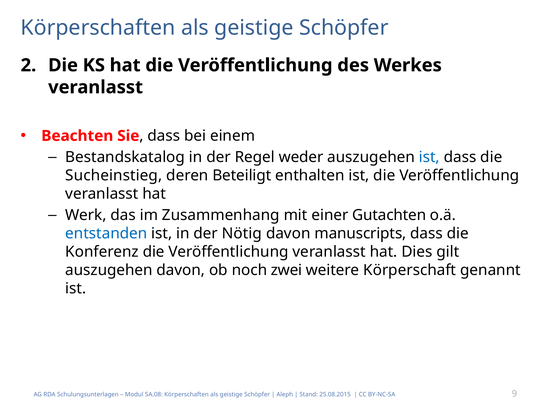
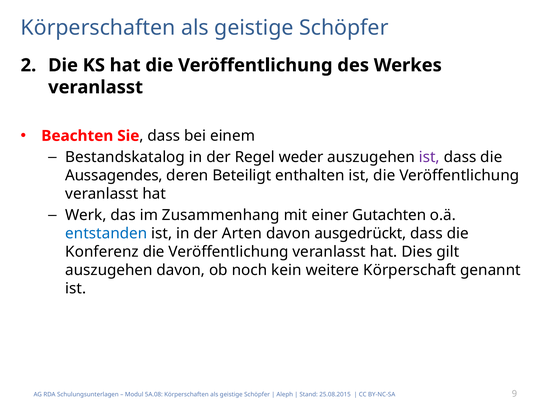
ist at (429, 157) colour: blue -> purple
Sucheinstieg: Sucheinstieg -> Aussagendes
Nötig: Nötig -> Arten
manuscripts: manuscripts -> ausgedrückt
zwei: zwei -> kein
